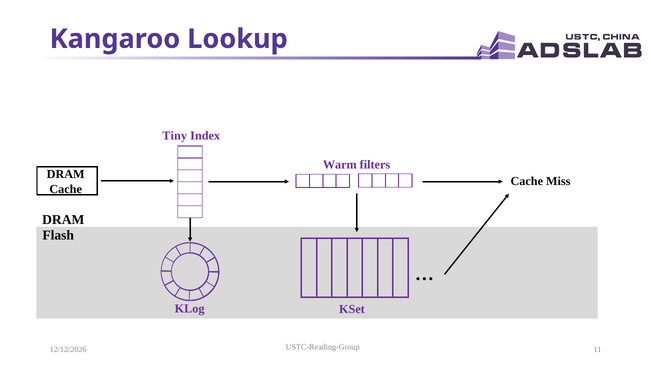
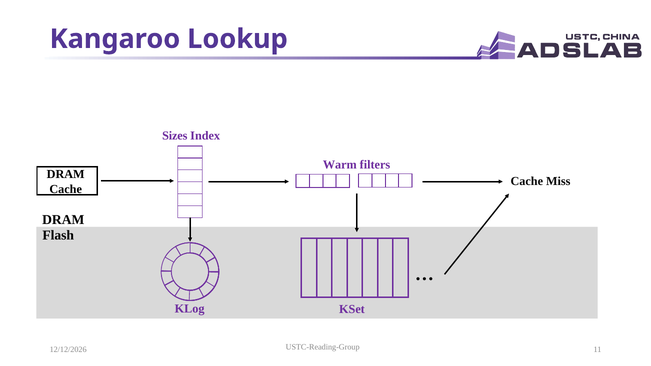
Tiny: Tiny -> Sizes
